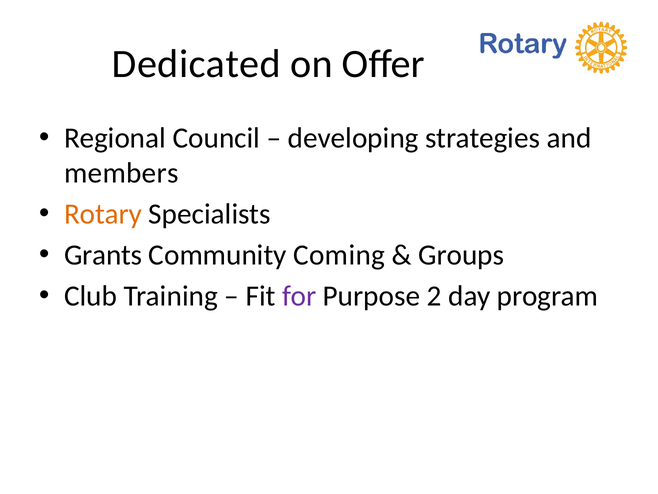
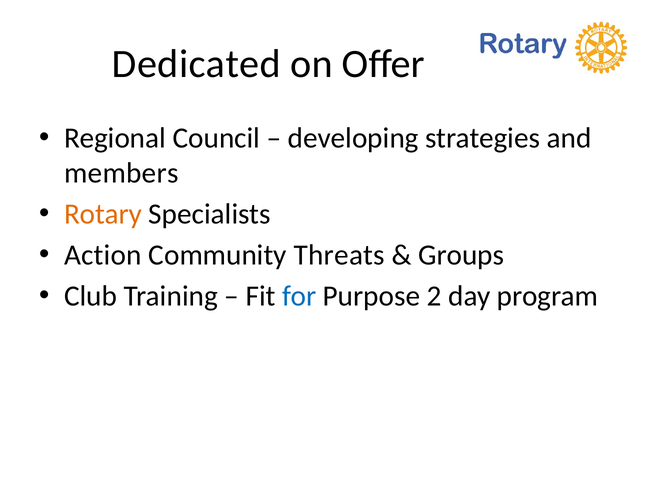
Grants: Grants -> Action
Coming: Coming -> Threats
for colour: purple -> blue
